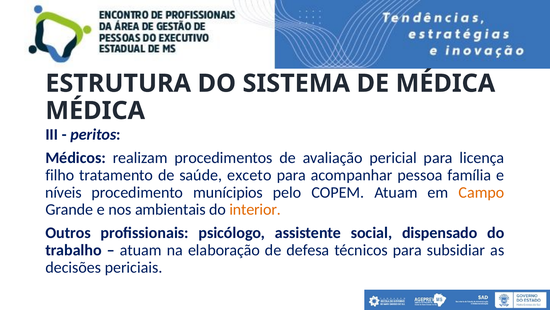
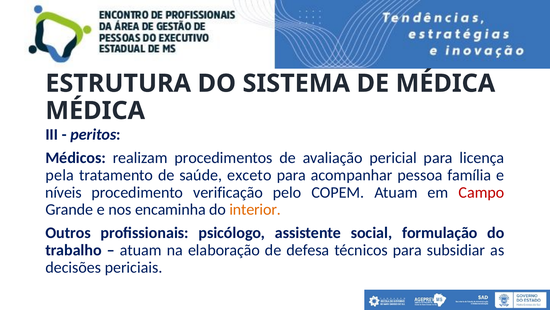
filho: filho -> pela
munícipios: munícipios -> verificação
Campo colour: orange -> red
ambientais: ambientais -> encaminha
dispensado: dispensado -> formulação
